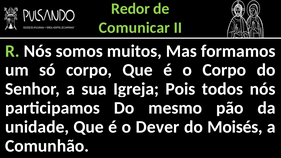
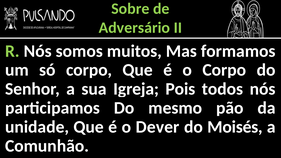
Redor: Redor -> Sobre
Comunicar: Comunicar -> Adversário
